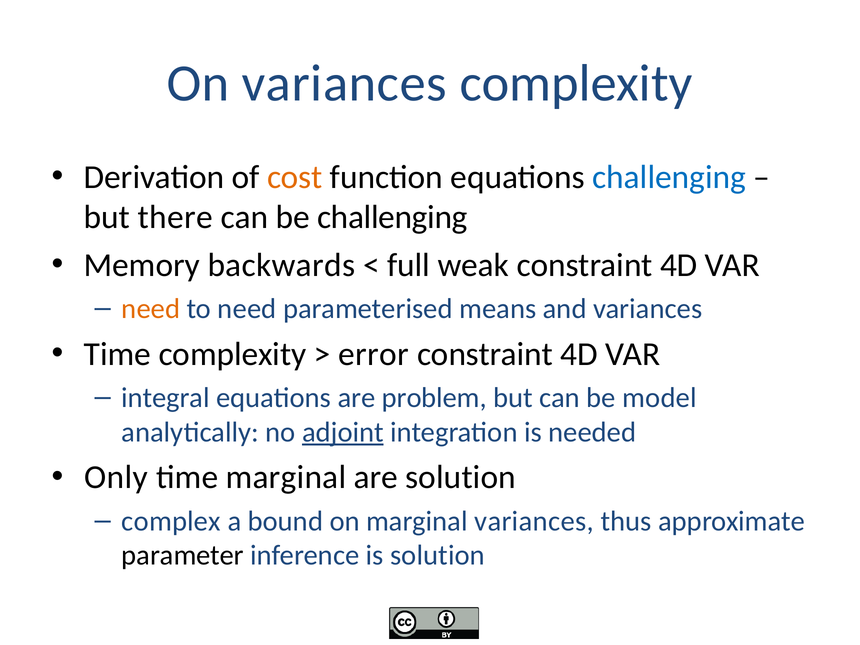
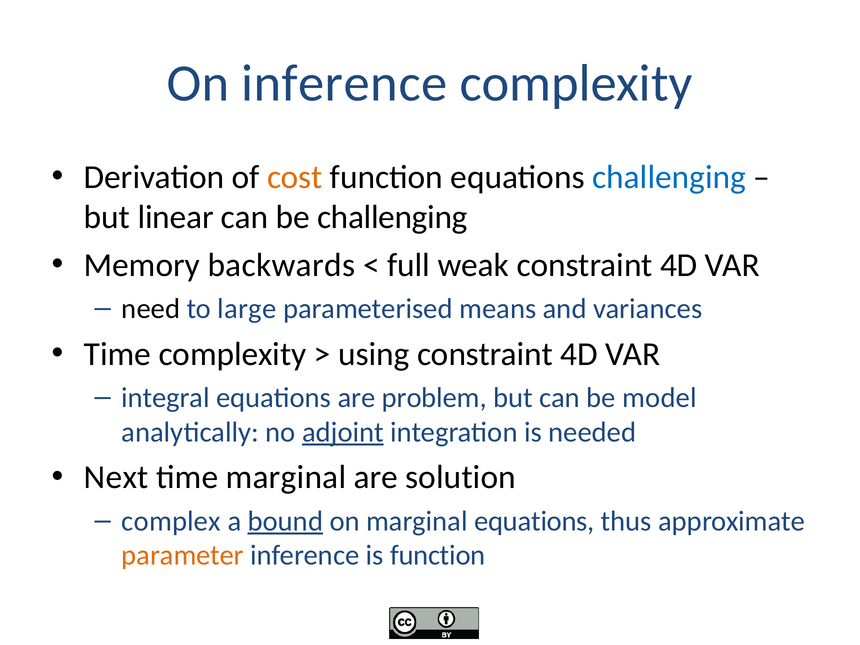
On variances: variances -> inference
there: there -> linear
need at (151, 309) colour: orange -> black
to need: need -> large
error: error -> using
Only: Only -> Next
bound underline: none -> present
marginal variances: variances -> equations
parameter colour: black -> orange
is solution: solution -> function
